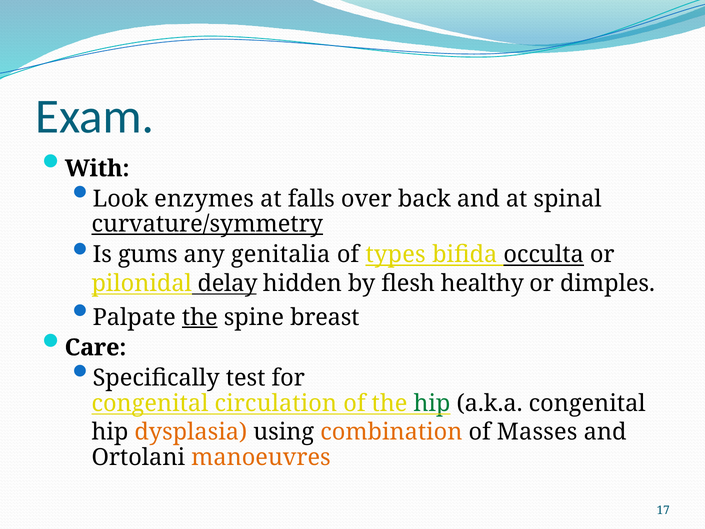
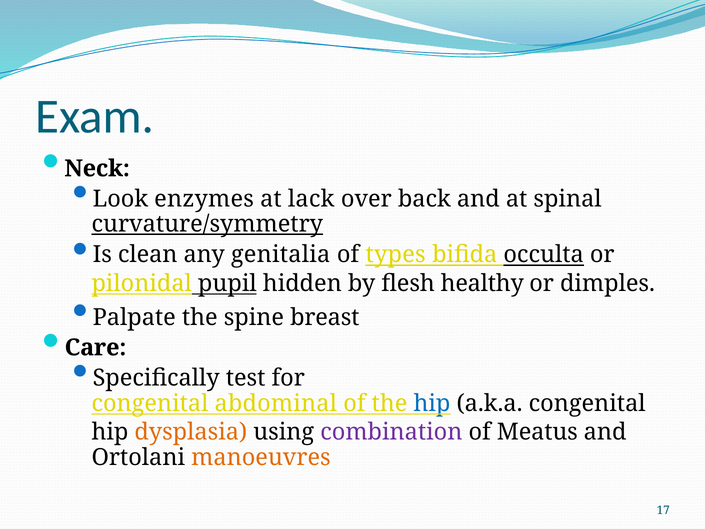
With: With -> Neck
falls: falls -> lack
gums: gums -> clean
delay: delay -> pupil
the at (200, 317) underline: present -> none
circulation: circulation -> abdominal
hip at (432, 403) colour: green -> blue
combination colour: orange -> purple
Masses: Masses -> Meatus
